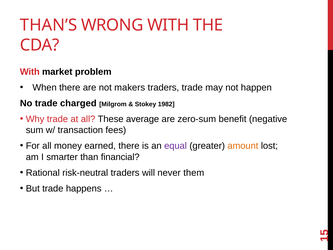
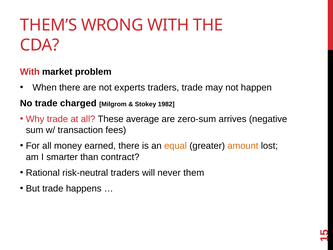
THAN’S: THAN’S -> THEM’S
makers: makers -> experts
benefit: benefit -> arrives
equal colour: purple -> orange
financial: financial -> contract
